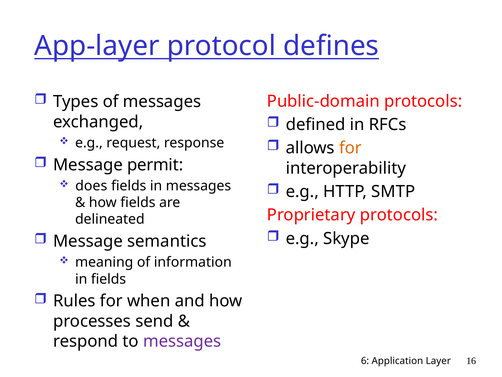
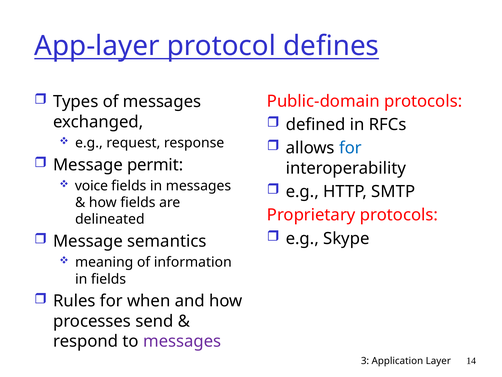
for at (350, 148) colour: orange -> blue
does: does -> voice
6: 6 -> 3
16: 16 -> 14
